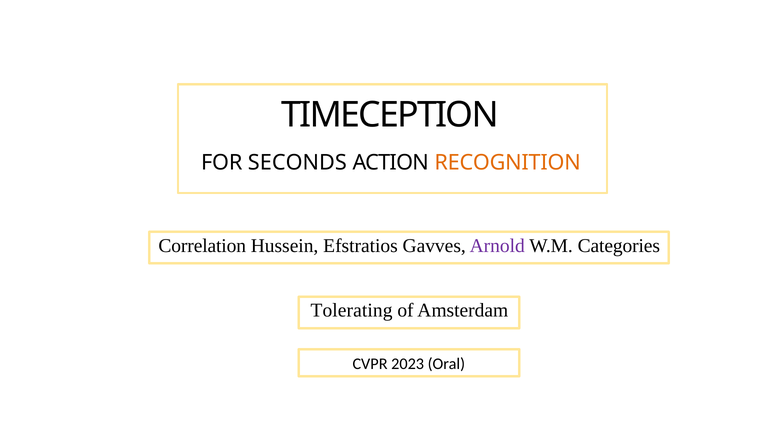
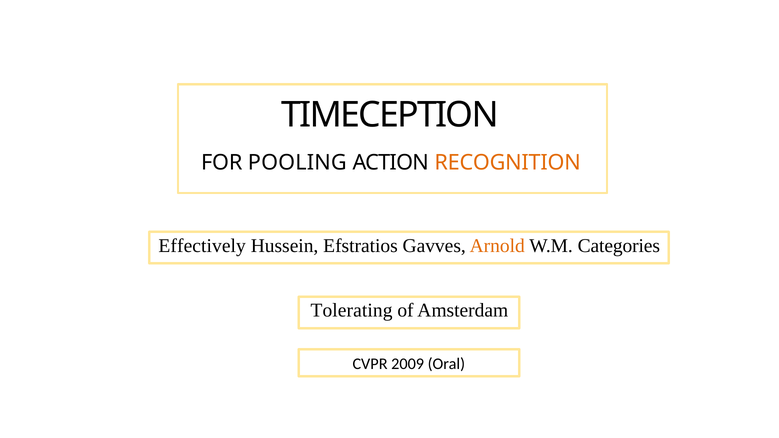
SECONDS: SECONDS -> POOLING
Correlation: Correlation -> Effectively
Arnold colour: purple -> orange
2023: 2023 -> 2009
